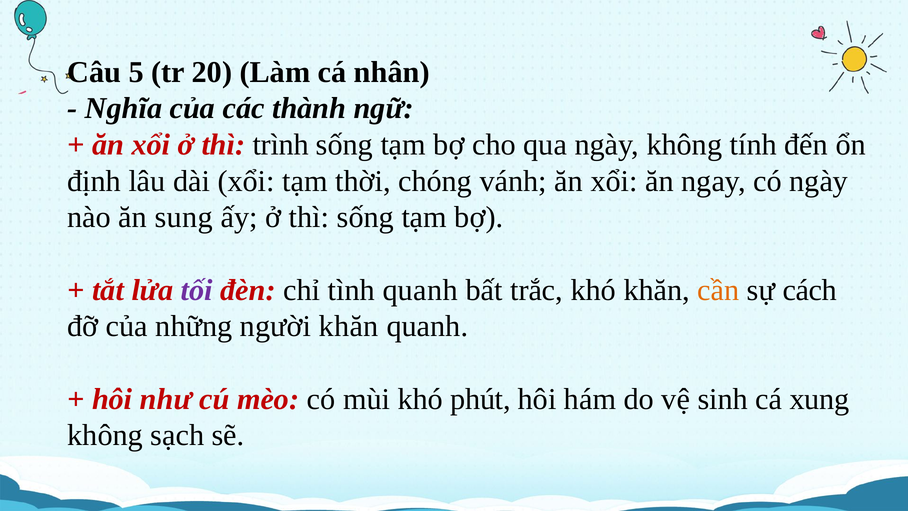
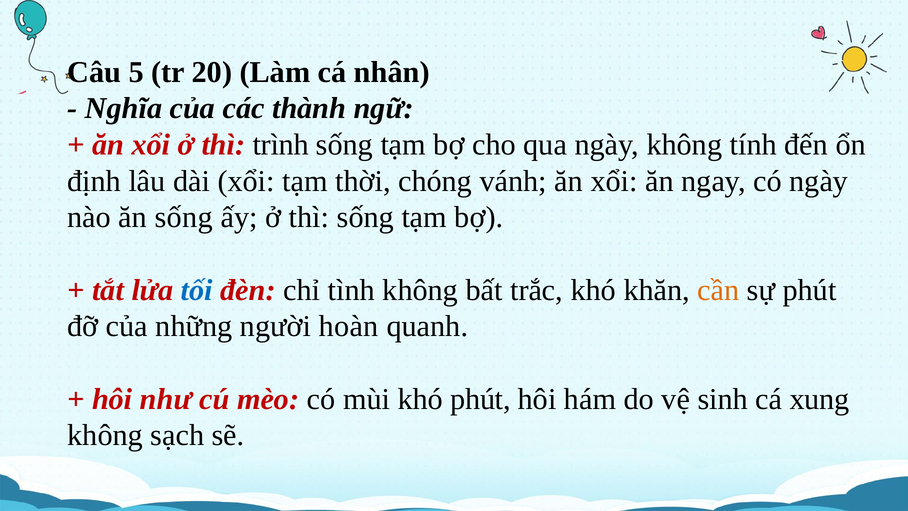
ăn sung: sung -> sống
tối colour: purple -> blue
tình quanh: quanh -> không
sự cách: cách -> phút
người khăn: khăn -> hoàn
